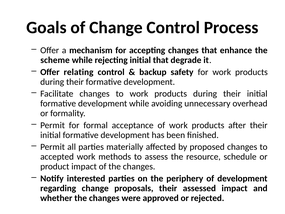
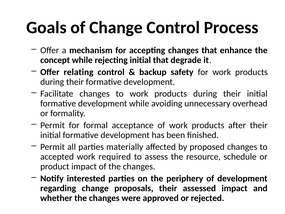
scheme: scheme -> concept
methods: methods -> required
